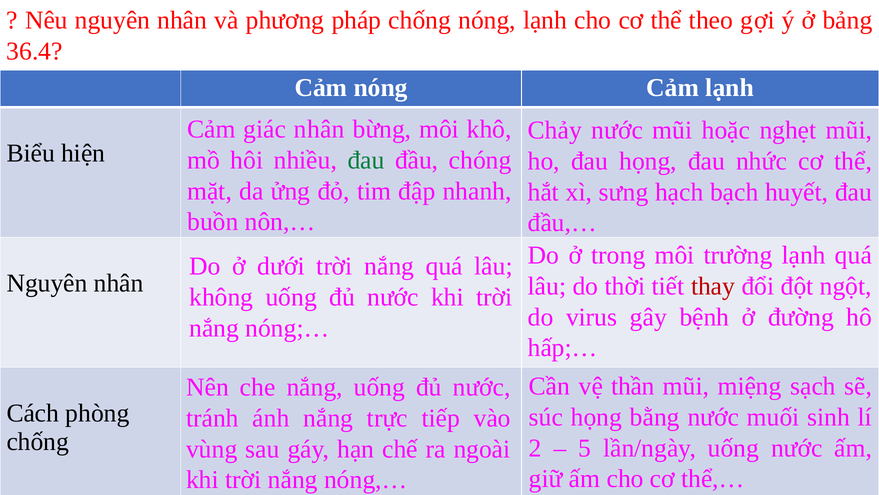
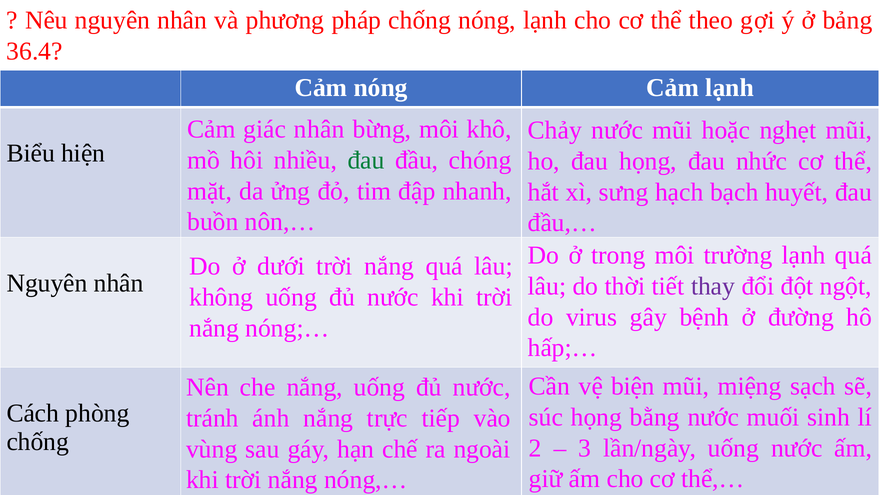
thay colour: red -> purple
thần: thần -> biện
5: 5 -> 3
